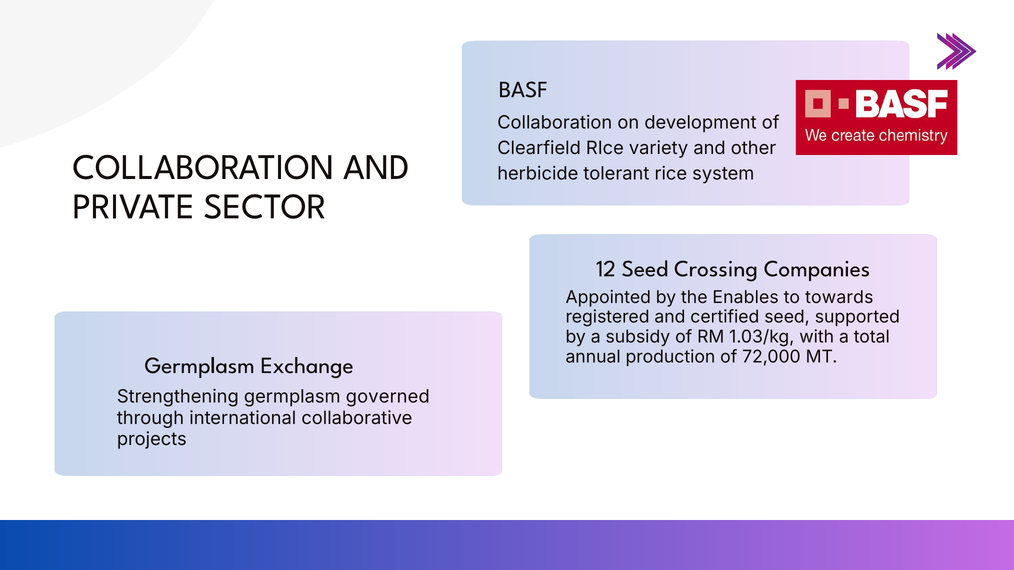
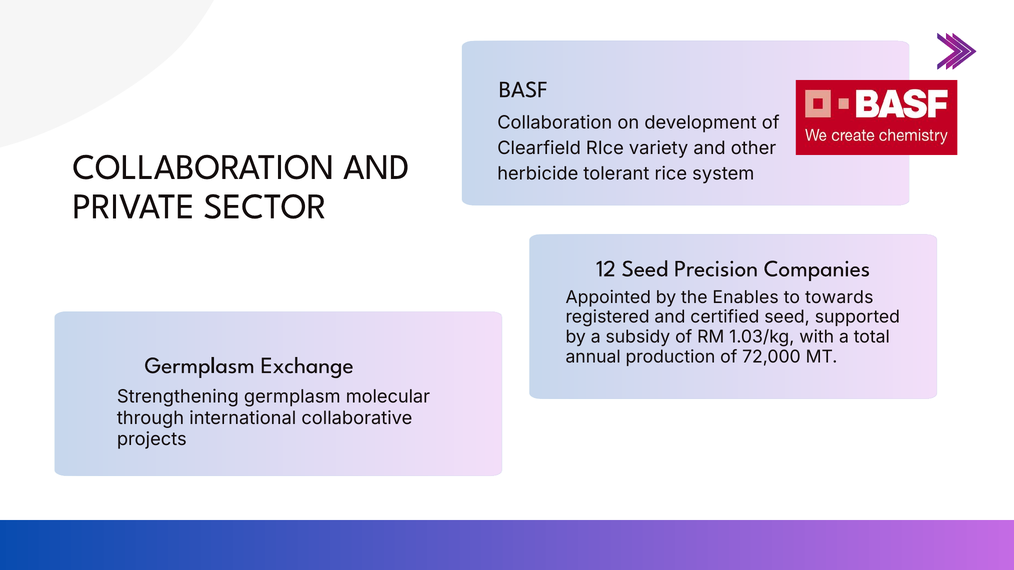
Crossing: Crossing -> Precision
governed: governed -> molecular
